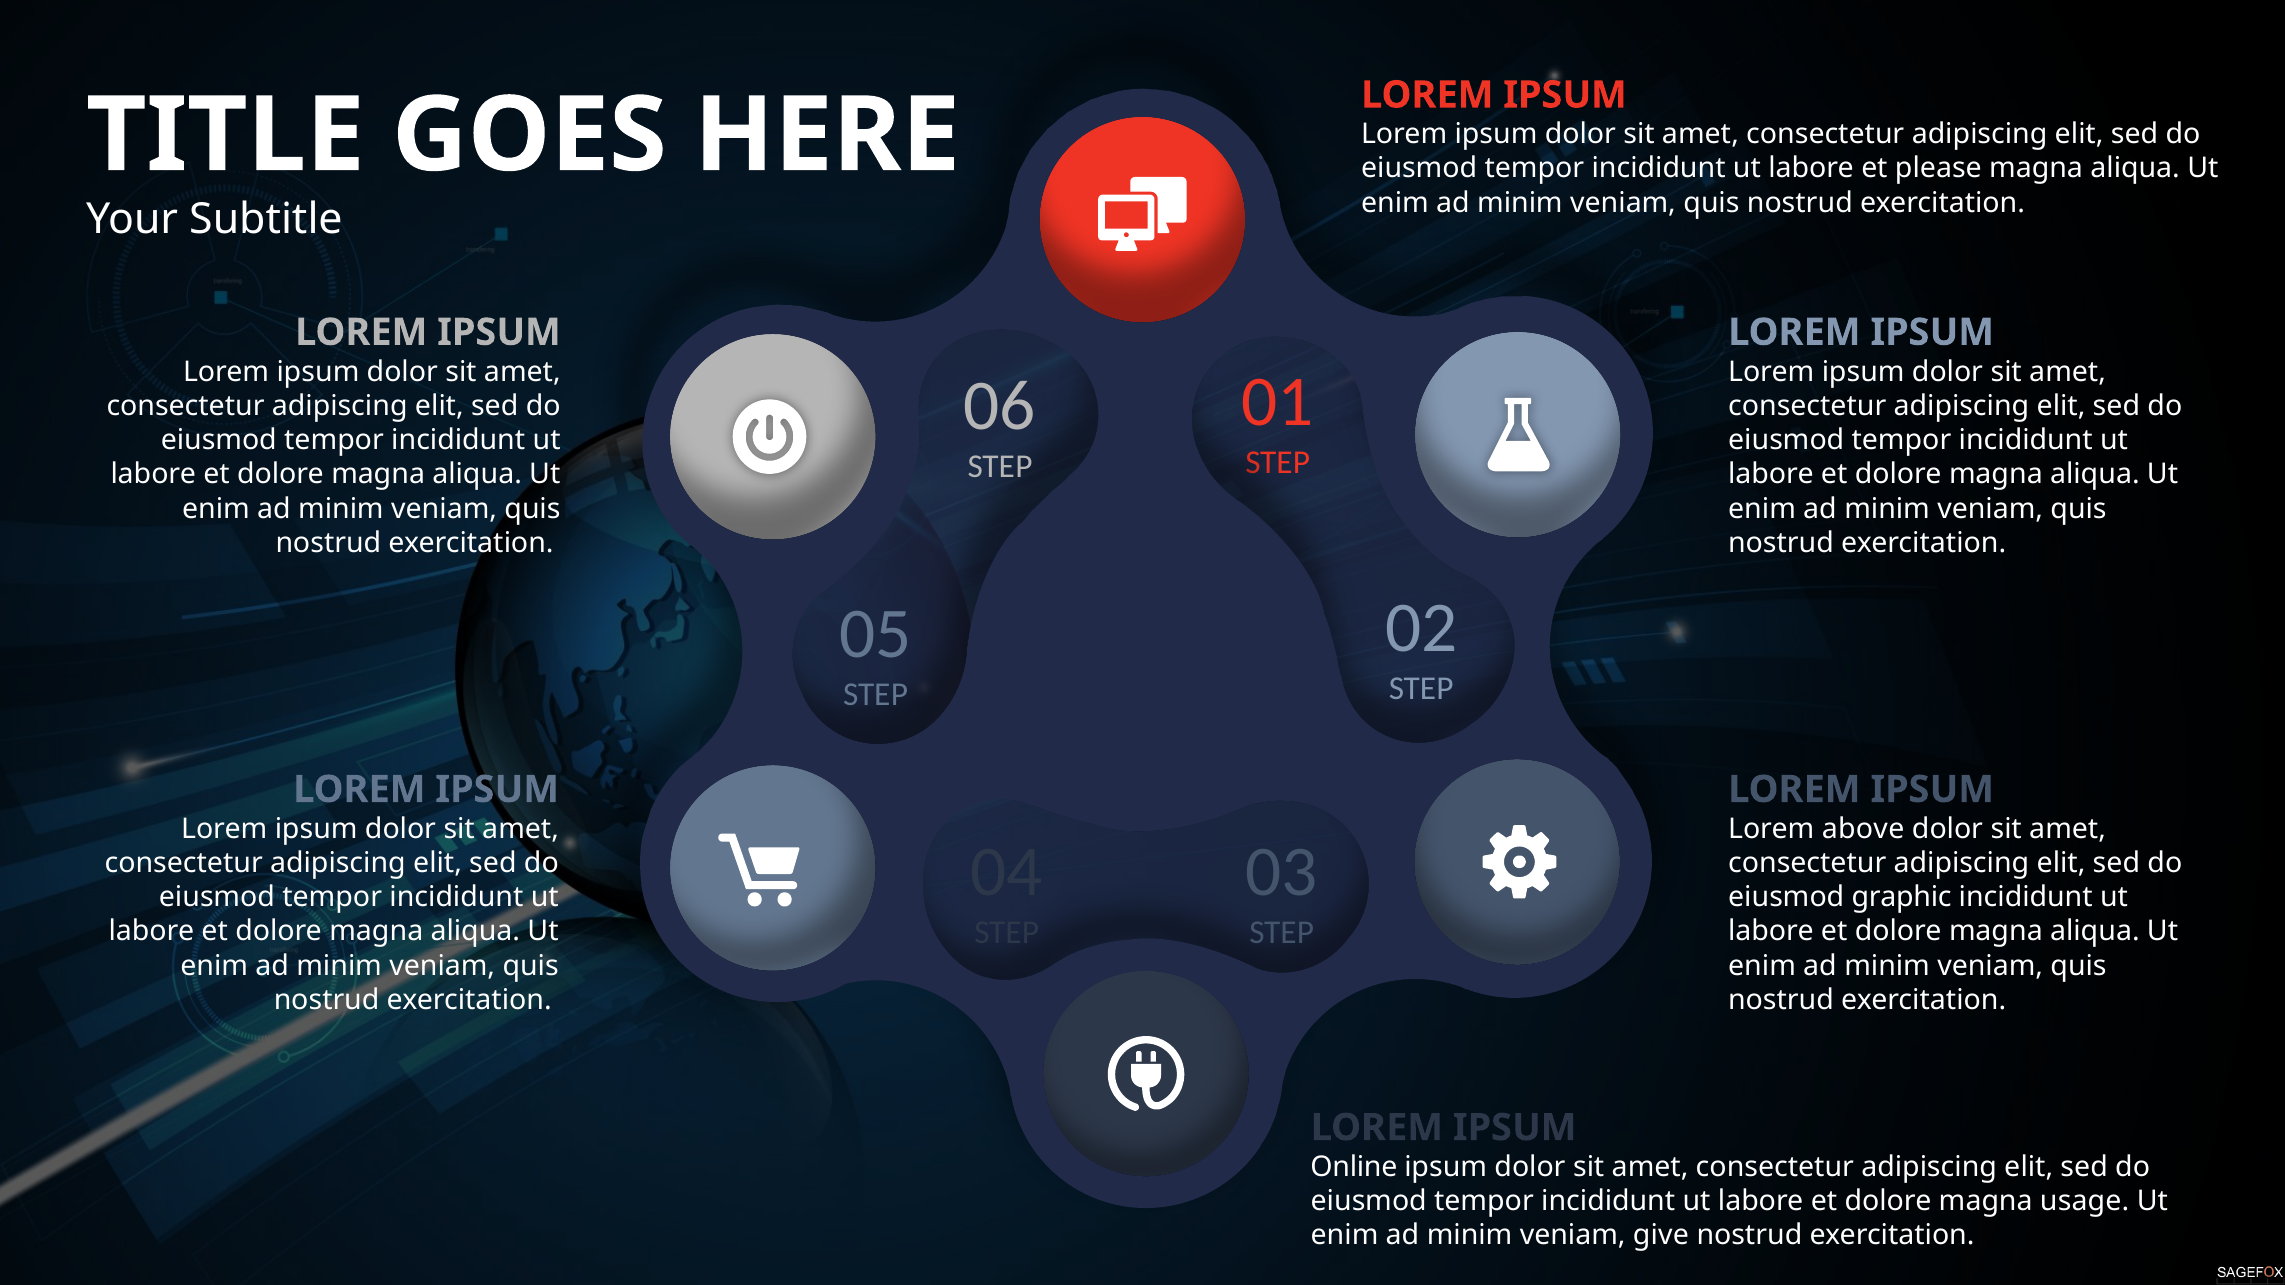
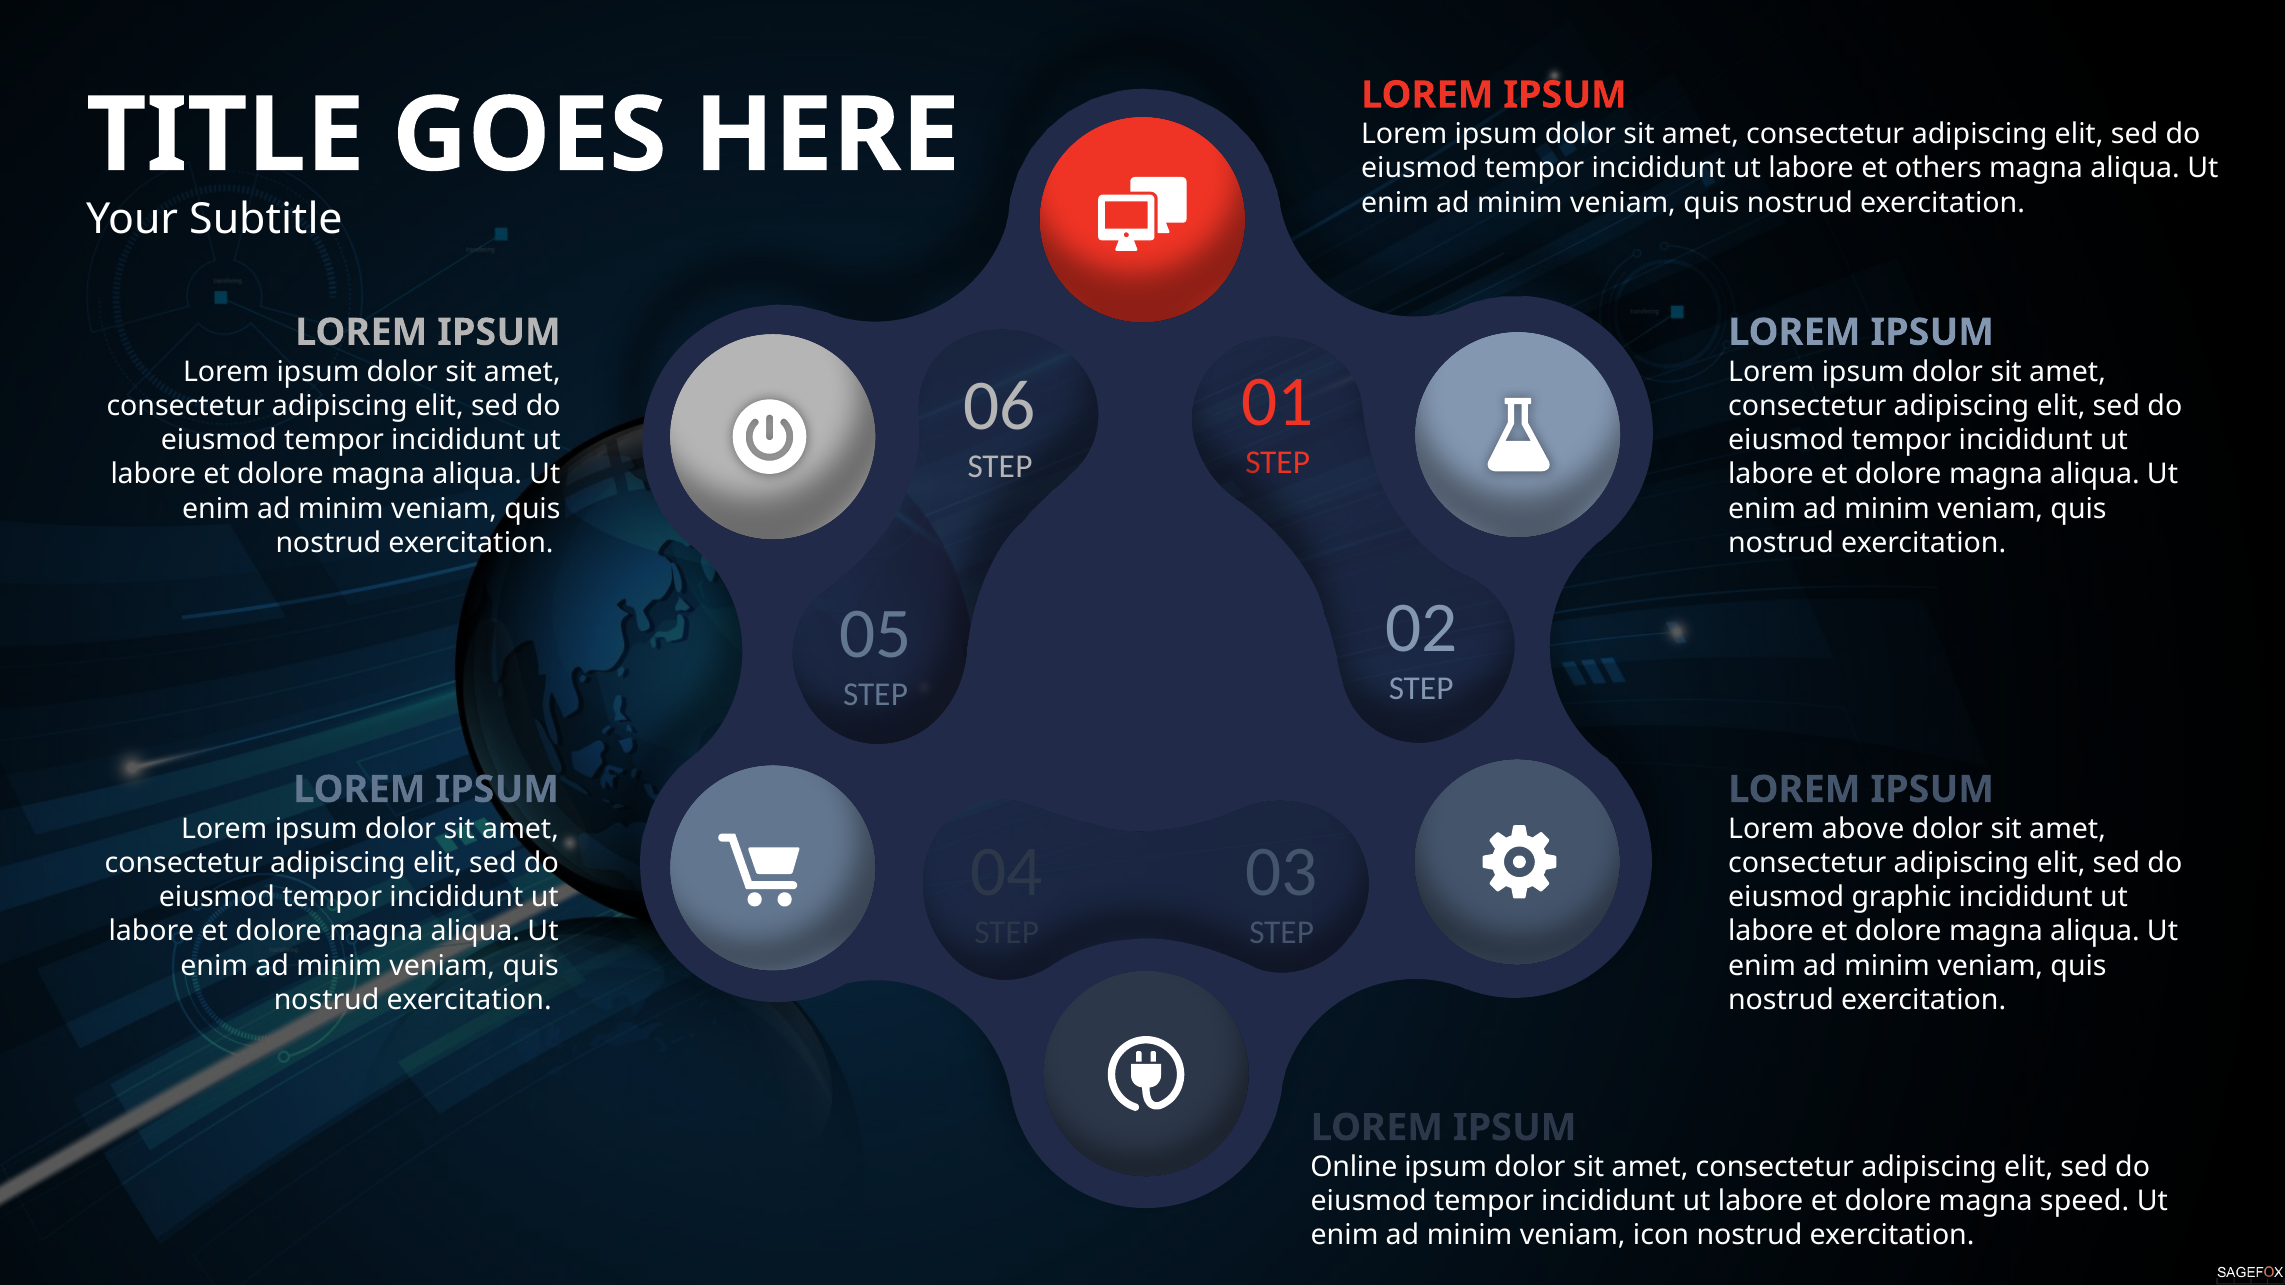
please: please -> others
usage: usage -> speed
give: give -> icon
